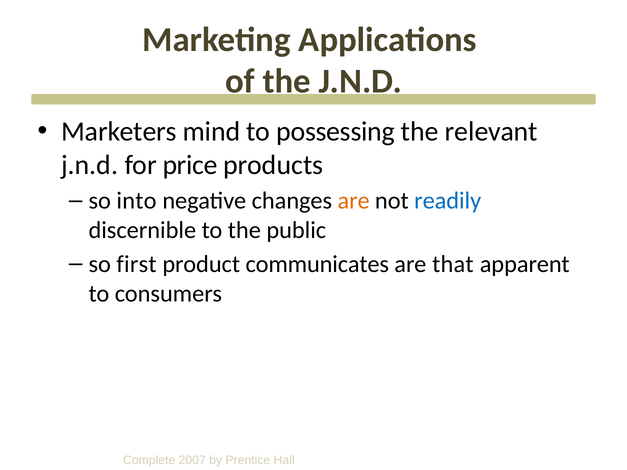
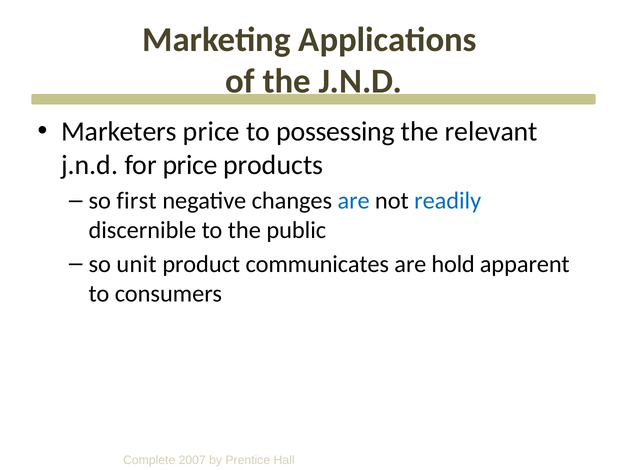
Marketers mind: mind -> price
into: into -> first
are at (354, 201) colour: orange -> blue
first: first -> unit
that: that -> hold
